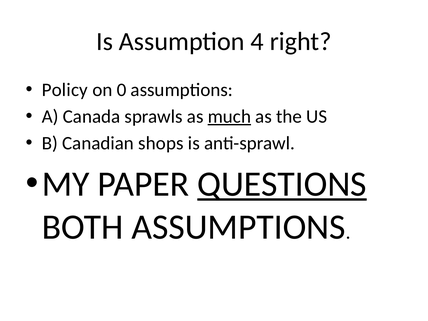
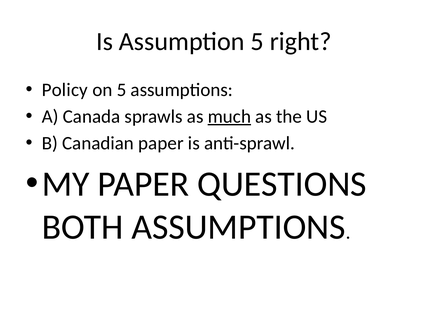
Assumption 4: 4 -> 5
on 0: 0 -> 5
Canadian shops: shops -> paper
QUESTIONS underline: present -> none
